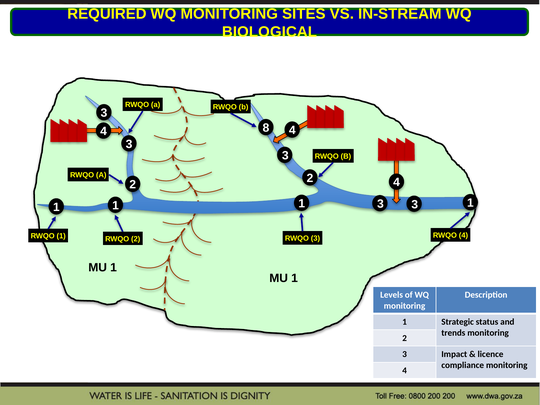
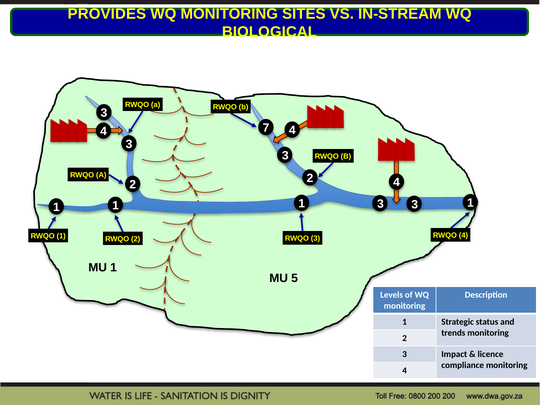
REQUIRED: REQUIRED -> PROVIDES
8: 8 -> 7
1 at (295, 278): 1 -> 5
